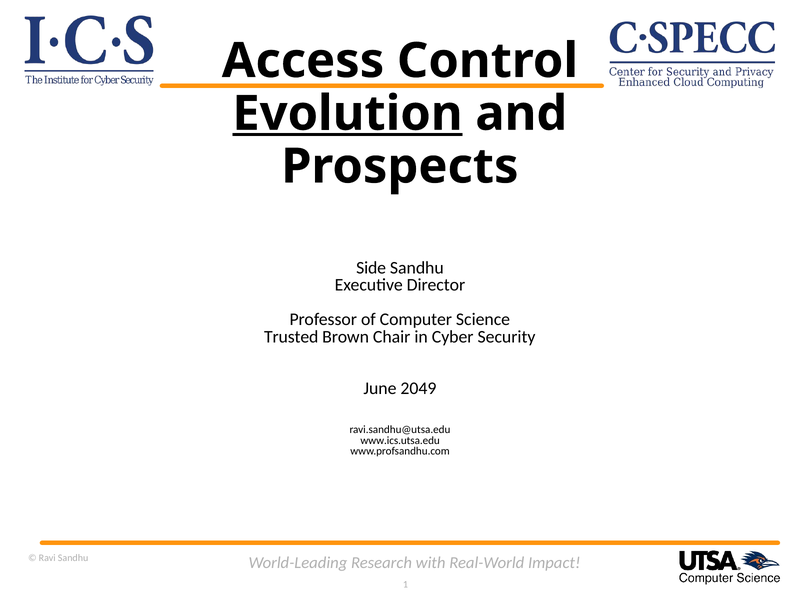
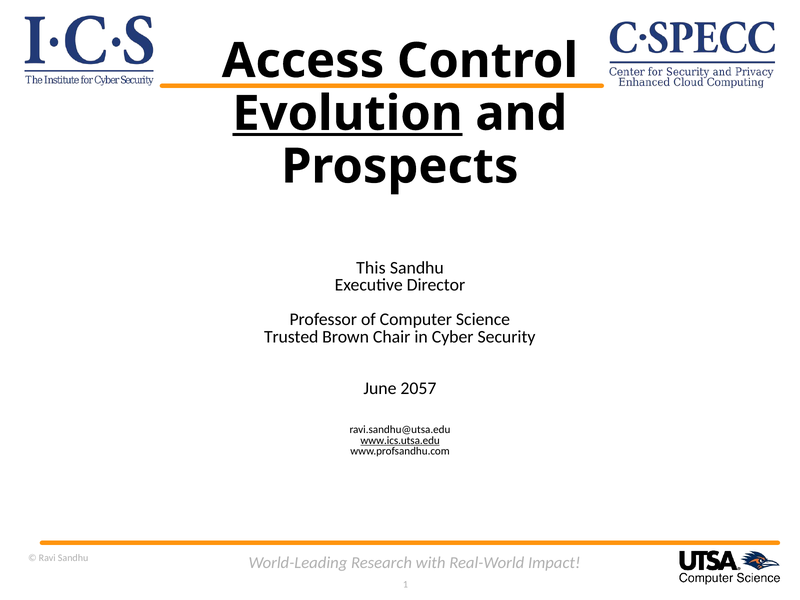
Side: Side -> This
2049: 2049 -> 2057
www.ics.utsa.edu underline: none -> present
